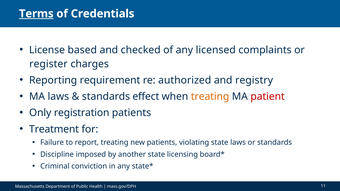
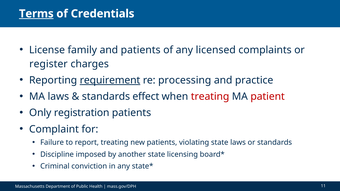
based: based -> family
and checked: checked -> patients
requirement underline: none -> present
authorized: authorized -> processing
registry: registry -> practice
treating at (210, 97) colour: orange -> red
Treatment: Treatment -> Complaint
